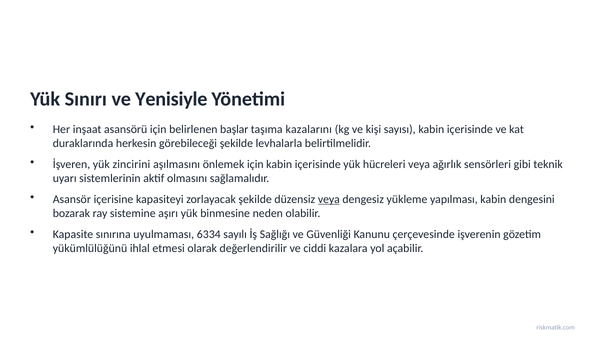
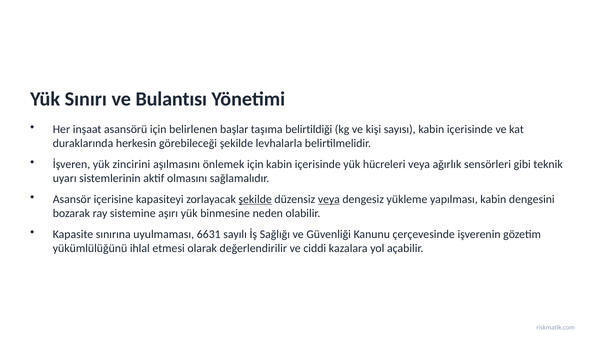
Yenisiyle: Yenisiyle -> Bulantısı
kazalarını: kazalarını -> belirtildiği
şekilde at (255, 199) underline: none -> present
6334: 6334 -> 6631
